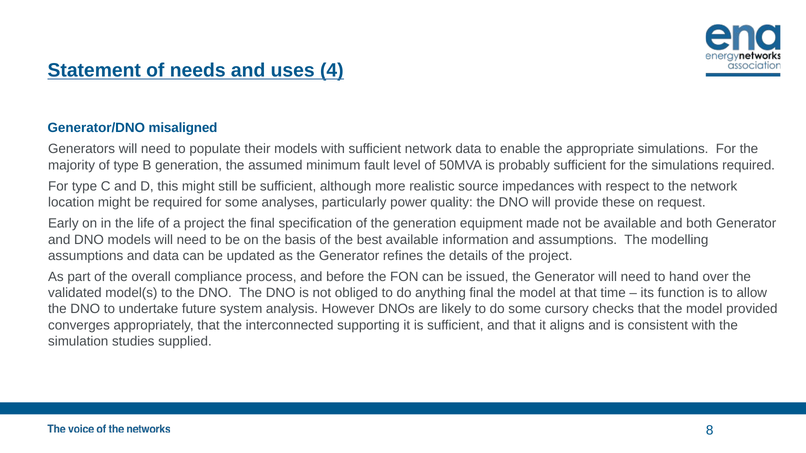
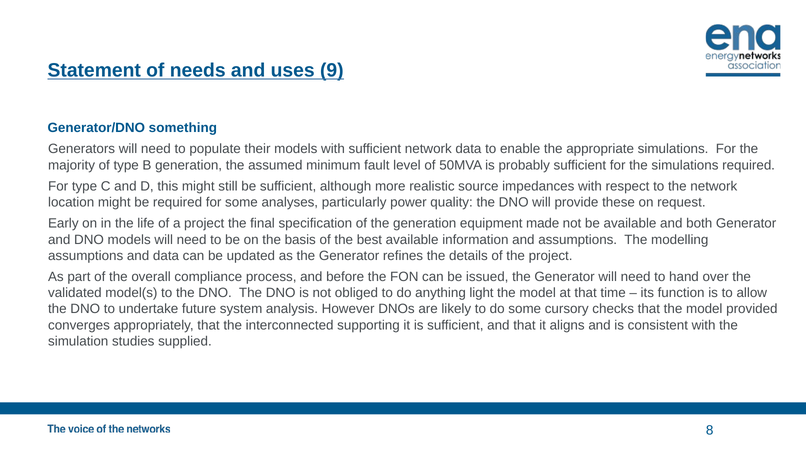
4: 4 -> 9
misaligned: misaligned -> something
anything final: final -> light
